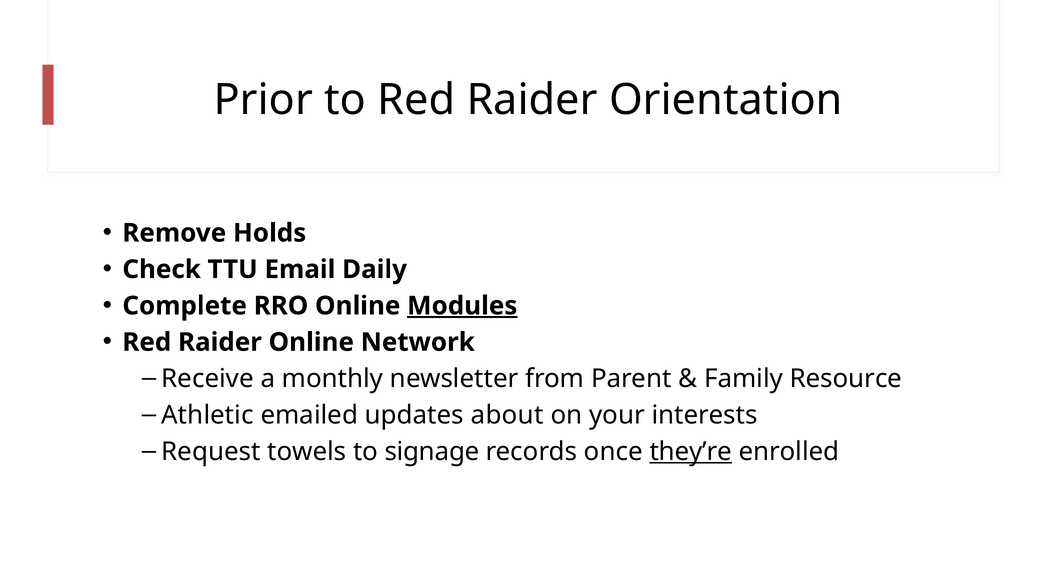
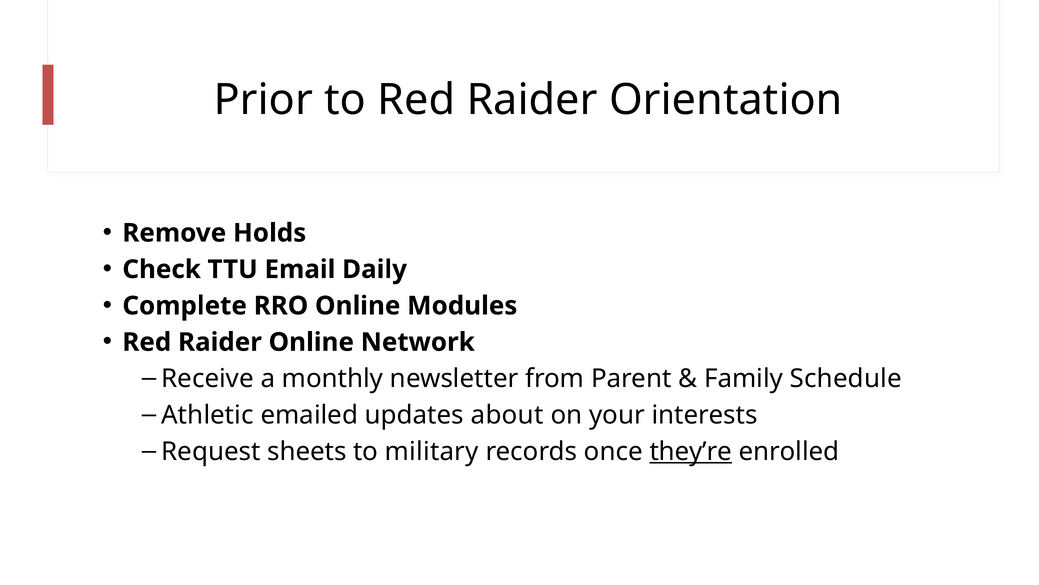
Modules underline: present -> none
Resource: Resource -> Schedule
towels: towels -> sheets
signage: signage -> military
